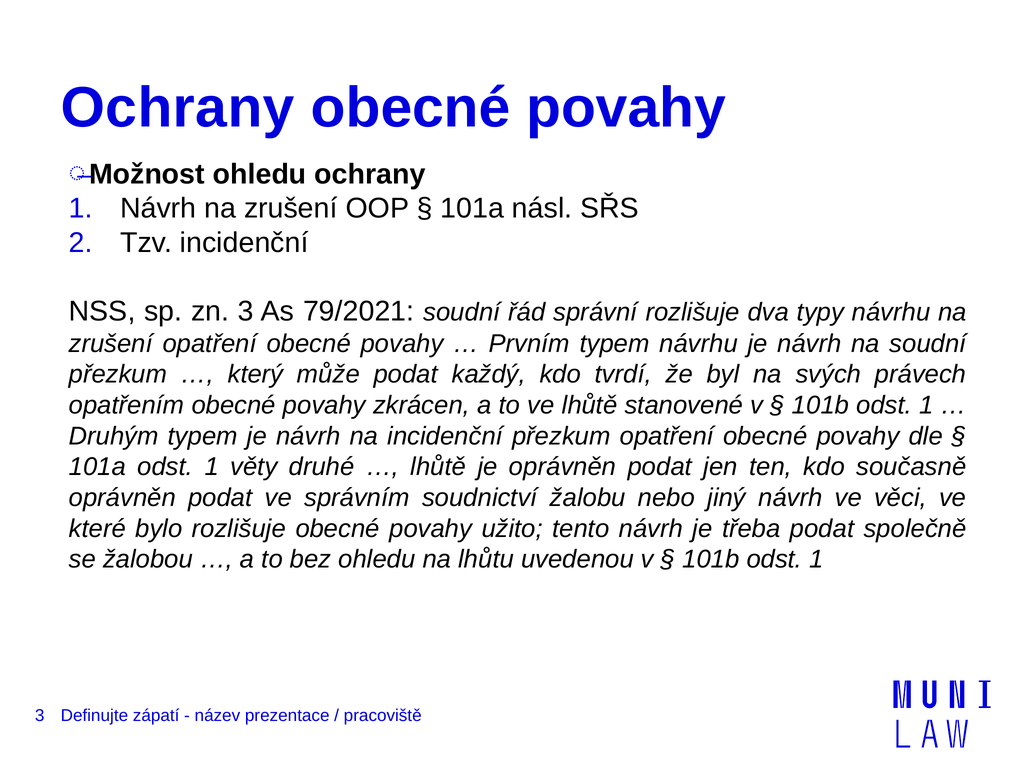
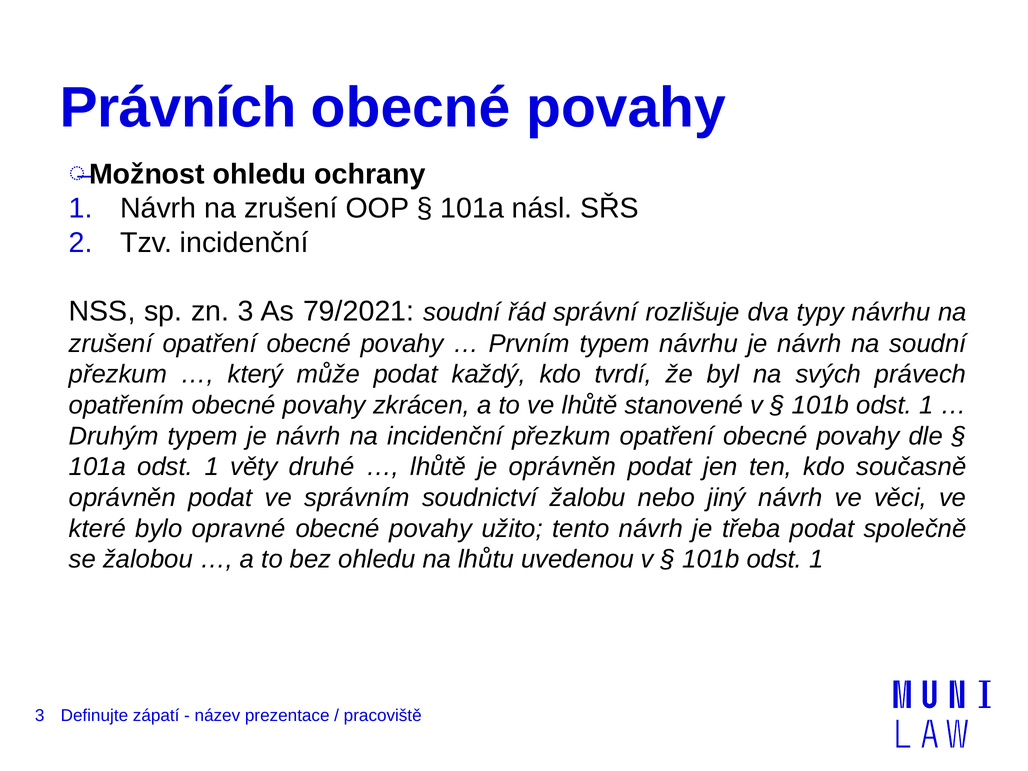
Ochrany at (178, 108): Ochrany -> Právních
bylo rozlišuje: rozlišuje -> opravné
